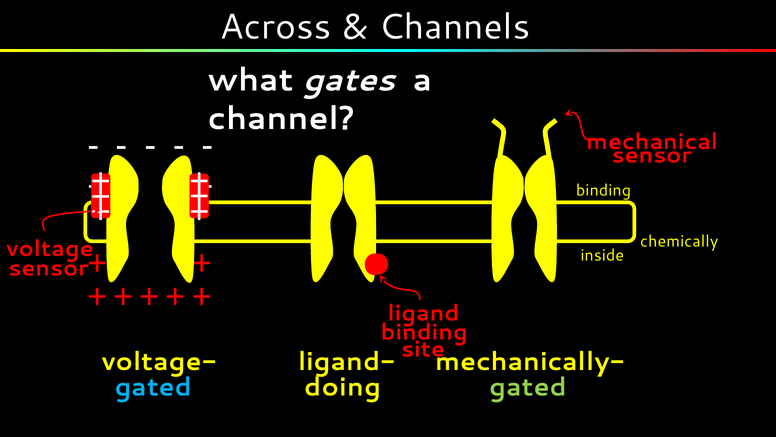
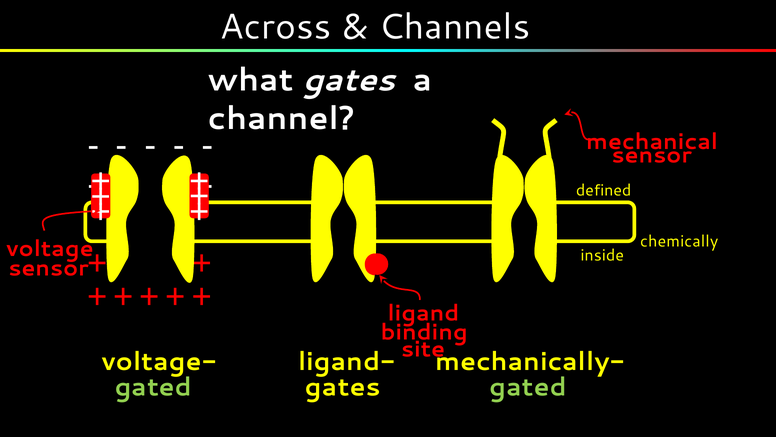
binding at (604, 190): binding -> defined
gated at (153, 387) colour: light blue -> light green
doing at (343, 387): doing -> gates
